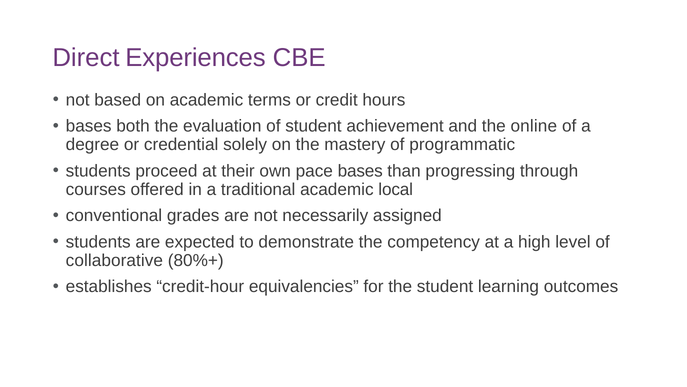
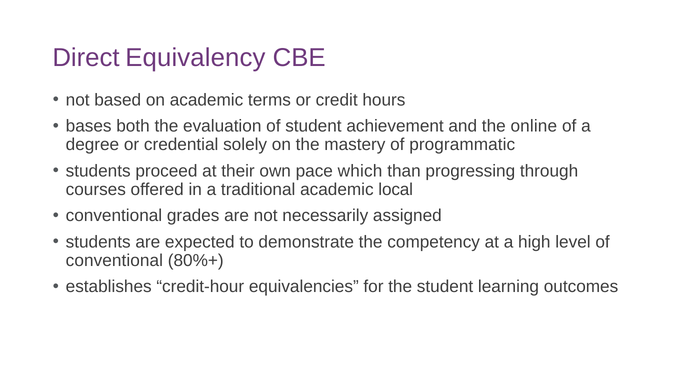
Experiences: Experiences -> Equivalency
pace bases: bases -> which
collaborative at (114, 260): collaborative -> conventional
